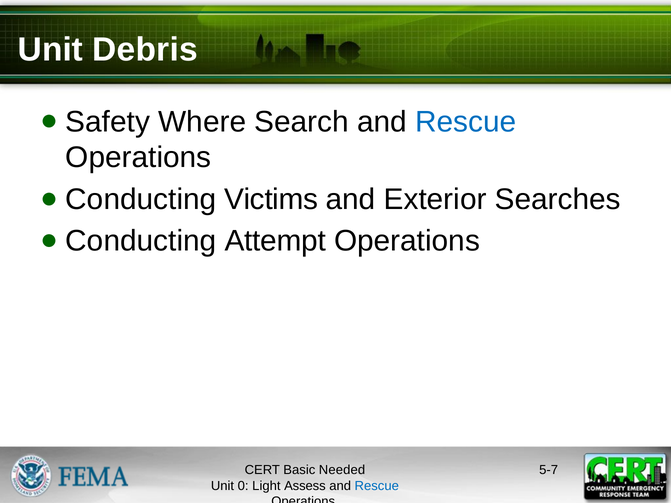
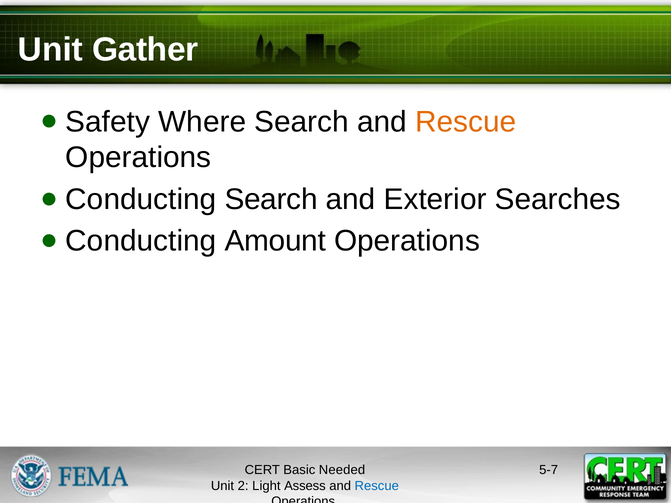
Debris: Debris -> Gather
Rescue at (466, 122) colour: blue -> orange
Victims at (271, 199): Victims -> Search
Attempt: Attempt -> Amount
0: 0 -> 2
